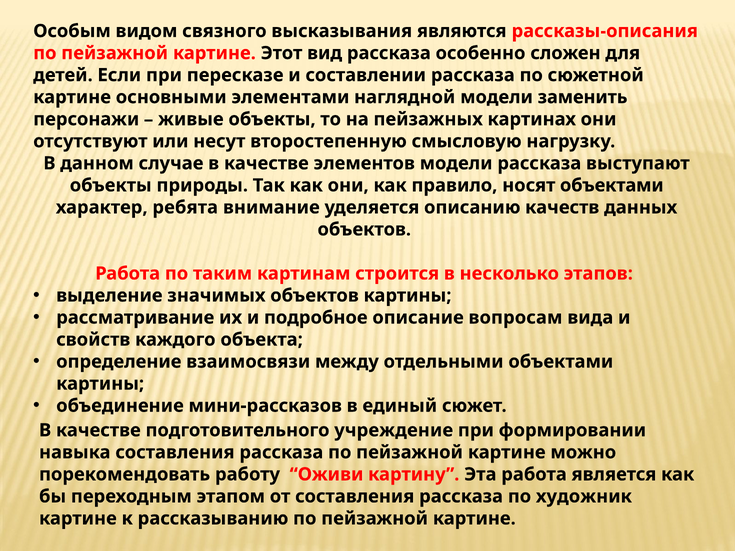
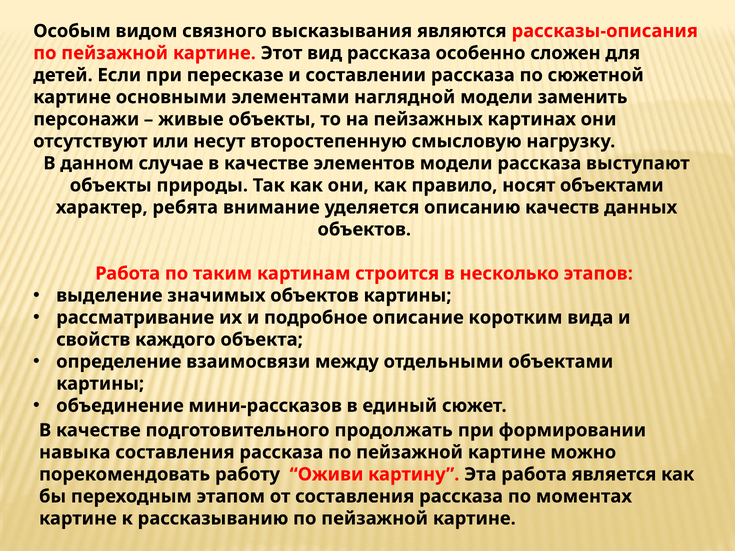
вопросам: вопросам -> коротким
учреждение: учреждение -> продолжать
художник: художник -> моментах
